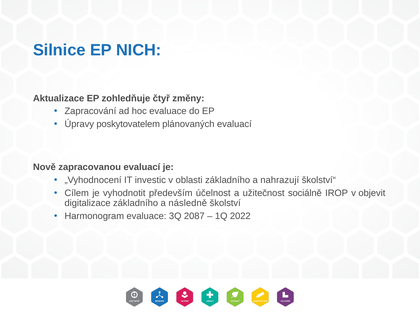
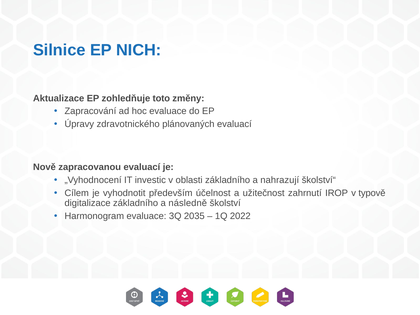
čtyř: čtyř -> toto
poskytovatelem: poskytovatelem -> zdravotnického
sociálně: sociálně -> zahrnutí
objevit: objevit -> typově
2087: 2087 -> 2035
